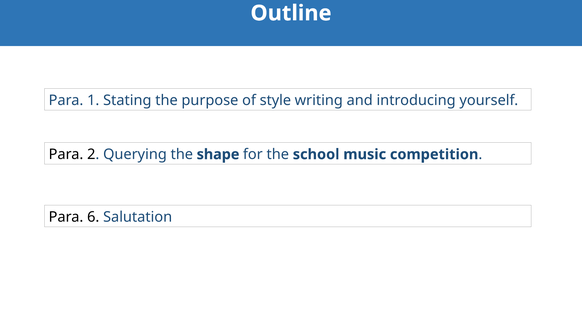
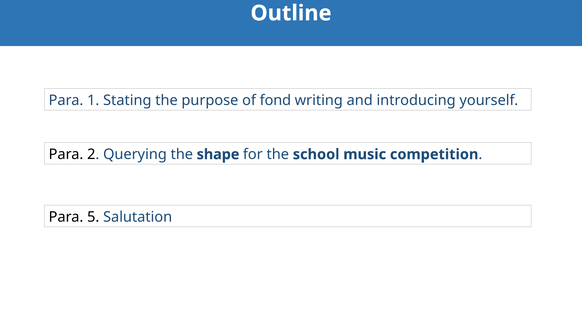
style: style -> fond
6: 6 -> 5
